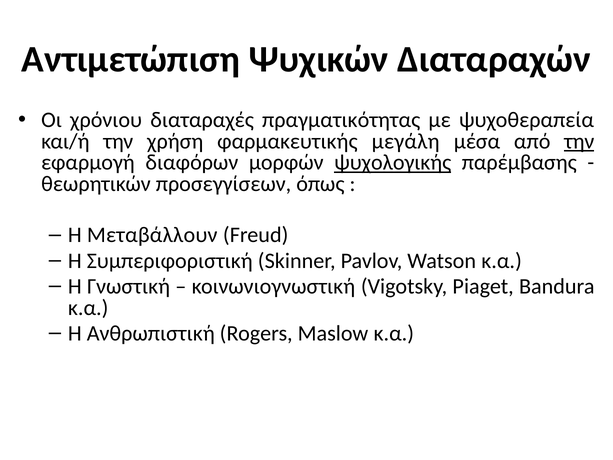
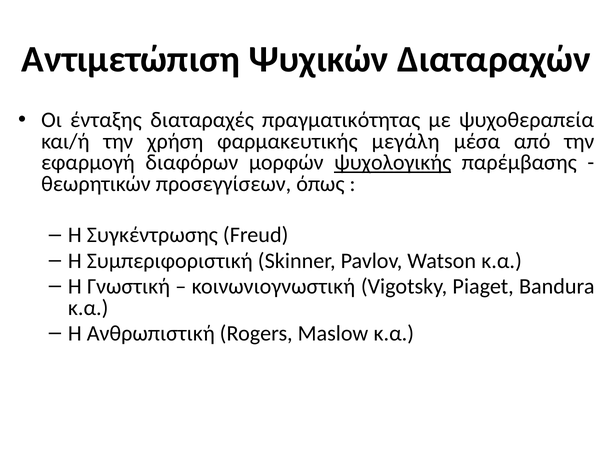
χρόνιου: χρόνιου -> ένταξης
την at (579, 141) underline: present -> none
Μεταβάλλουν: Μεταβάλλουν -> Συγκέντρωσης
